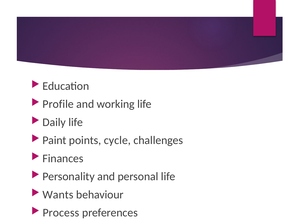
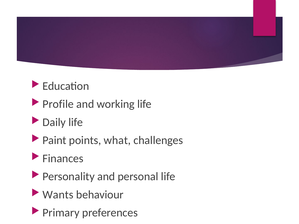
cycle: cycle -> what
Process: Process -> Primary
